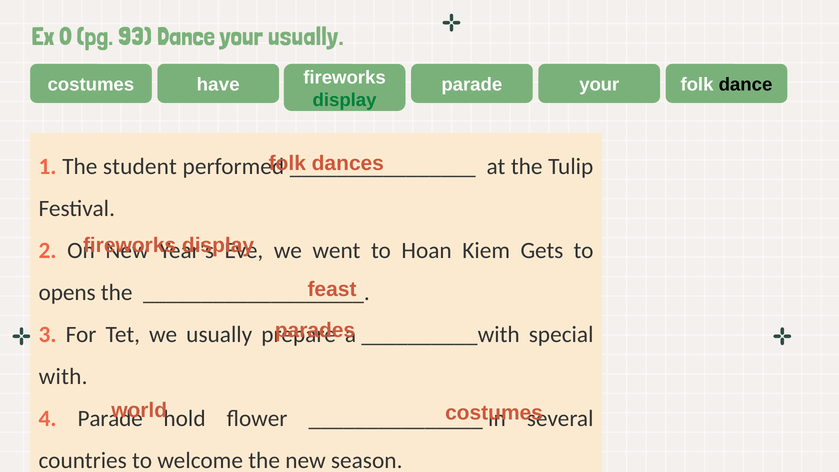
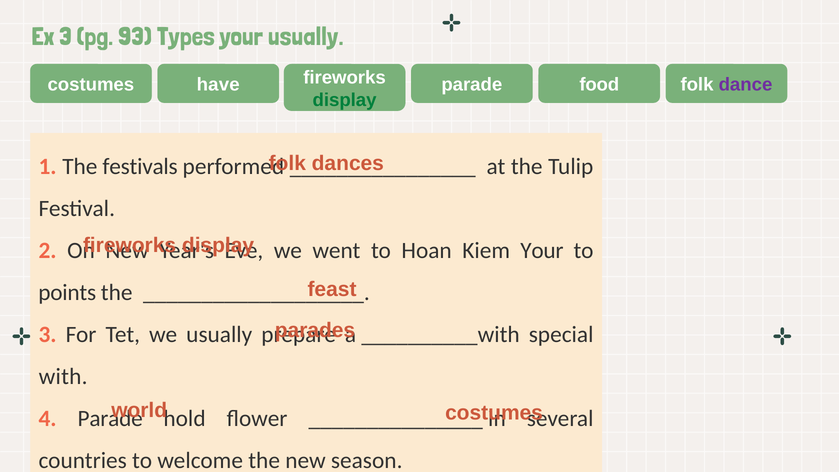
Ex 0: 0 -> 3
93 Dance: Dance -> Types
parade your: your -> food
dance at (746, 85) colour: black -> purple
student: student -> festivals
Kiem Gets: Gets -> Your
opens: opens -> points
